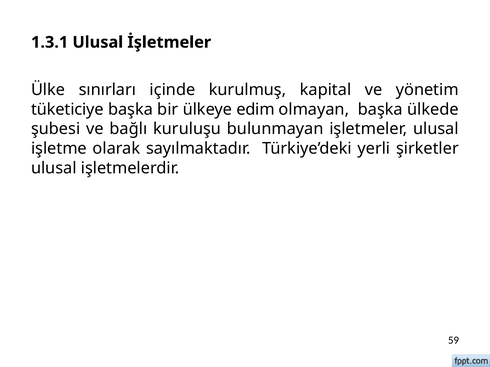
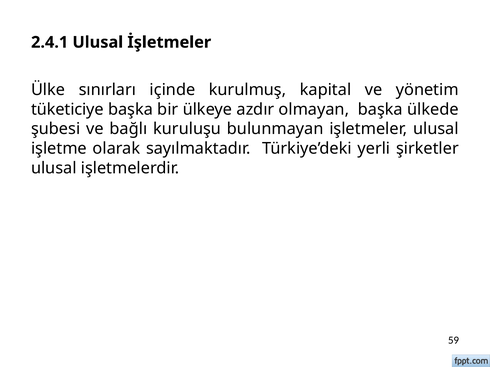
1.3.1: 1.3.1 -> 2.4.1
edim: edim -> azdır
